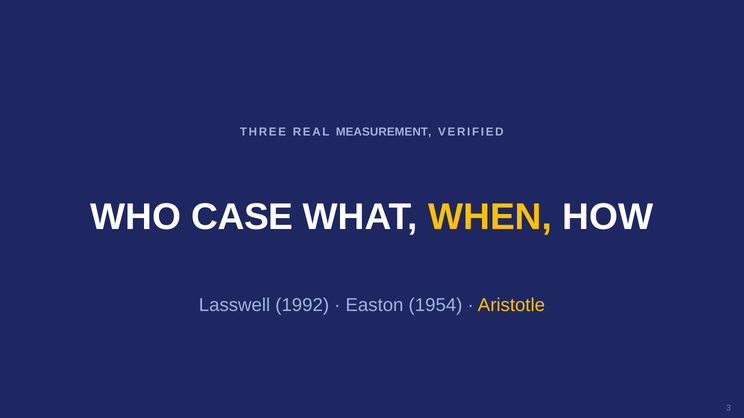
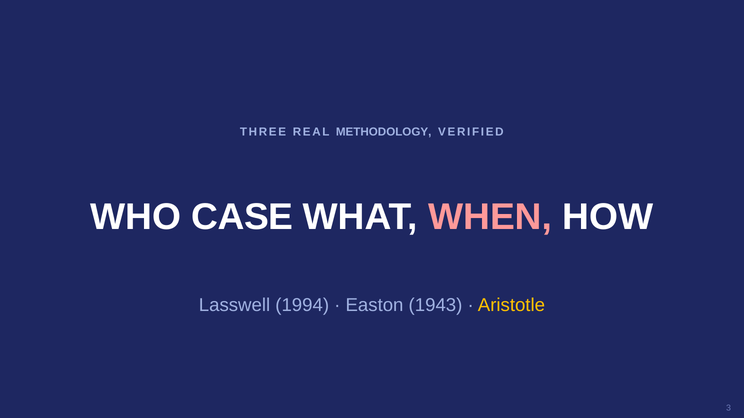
MEASUREMENT: MEASUREMENT -> METHODOLOGY
WHEN colour: yellow -> pink
1992: 1992 -> 1994
1954: 1954 -> 1943
